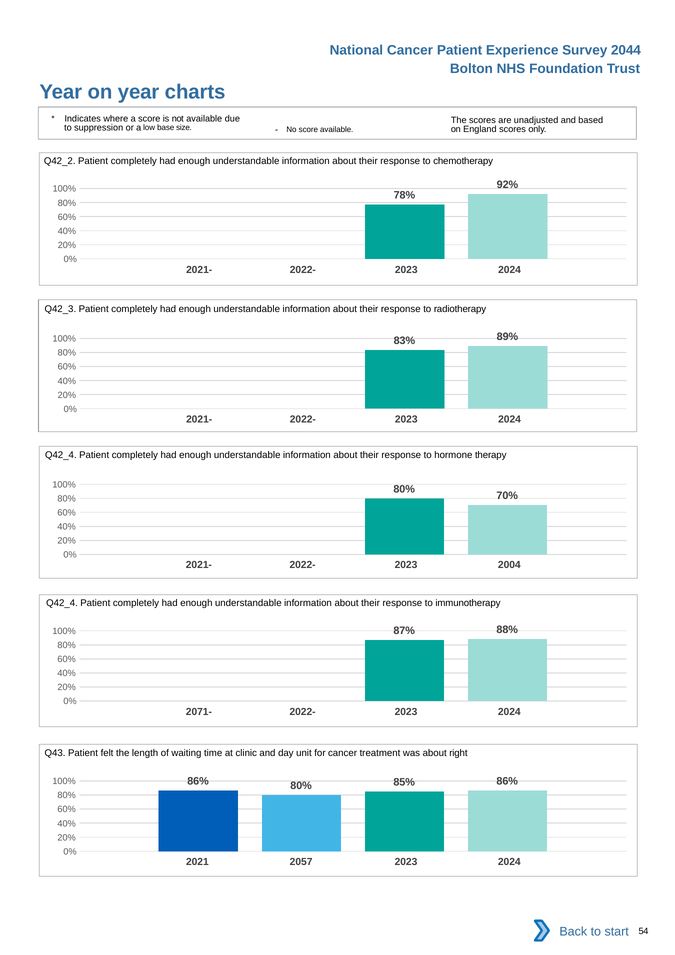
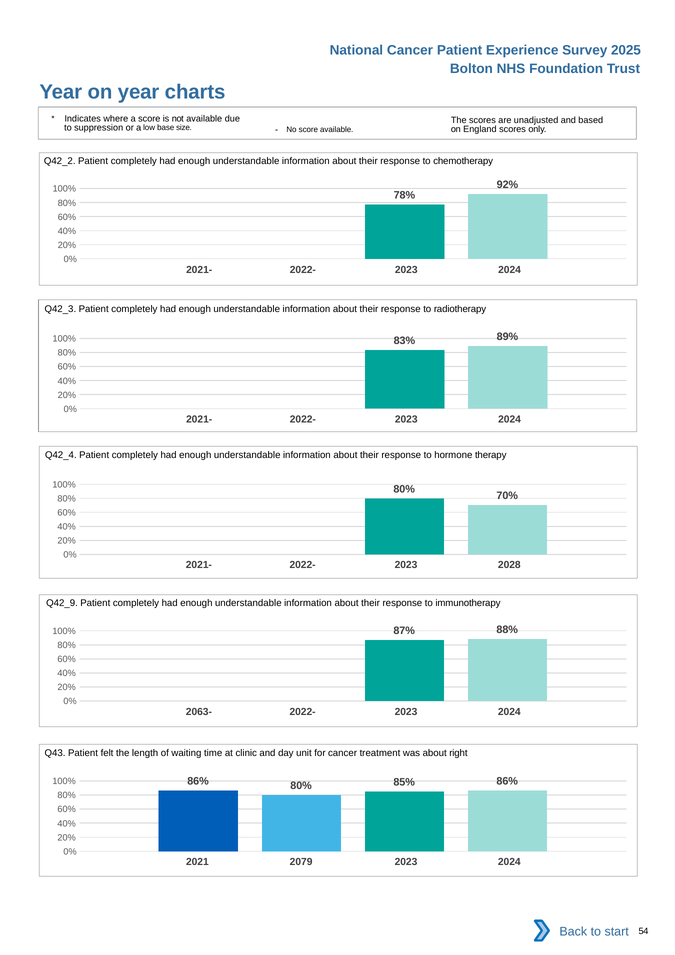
2044: 2044 -> 2025
2004: 2004 -> 2028
Q42_4 at (62, 603): Q42_4 -> Q42_9
2071-: 2071- -> 2063-
2057: 2057 -> 2079
